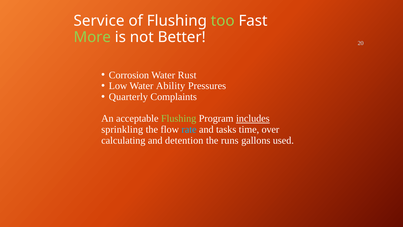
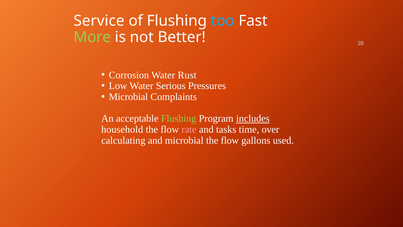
too colour: light green -> light blue
Ability: Ability -> Serious
Quarterly at (128, 97): Quarterly -> Microbial
sprinkling: sprinkling -> household
rate colour: light blue -> pink
and detention: detention -> microbial
runs at (230, 140): runs -> flow
